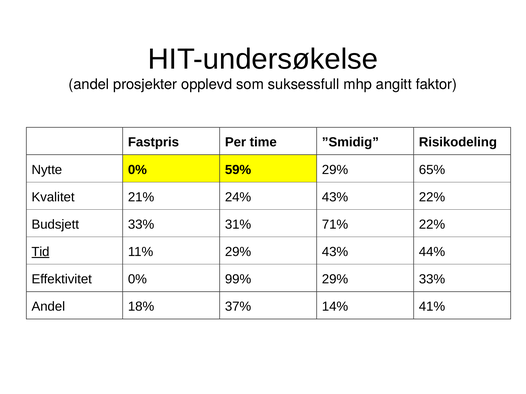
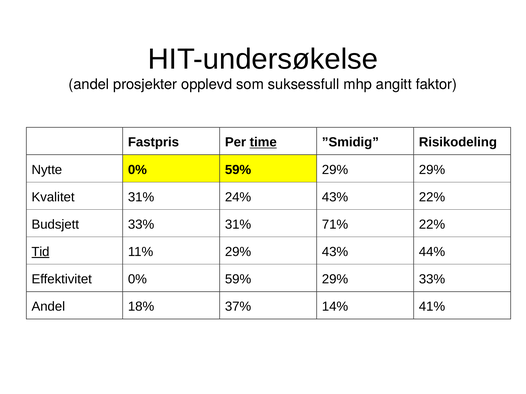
time underline: none -> present
29% 65%: 65% -> 29%
Kvalitet 21%: 21% -> 31%
Effektivitet 0% 99%: 99% -> 59%
